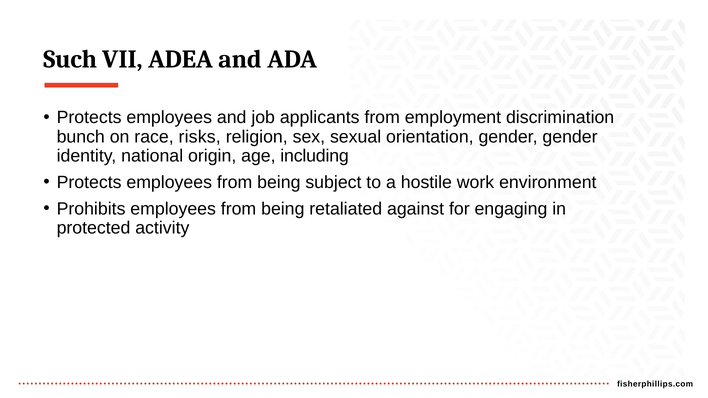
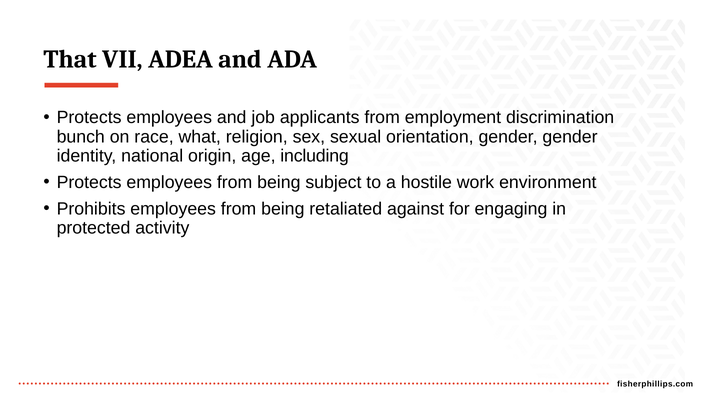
Such: Such -> That
risks: risks -> what
